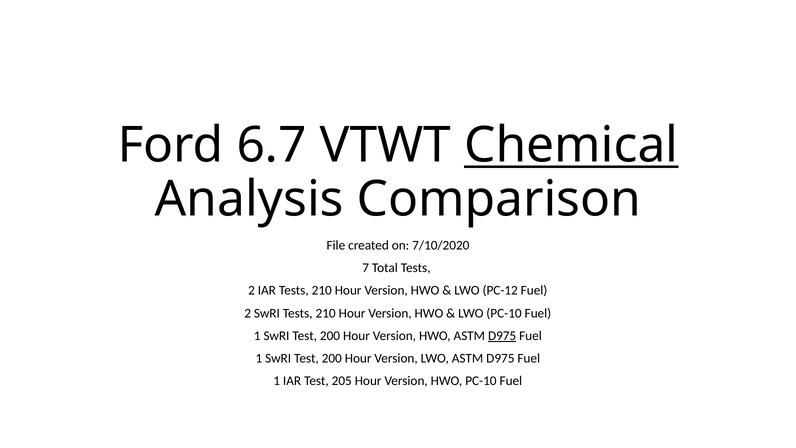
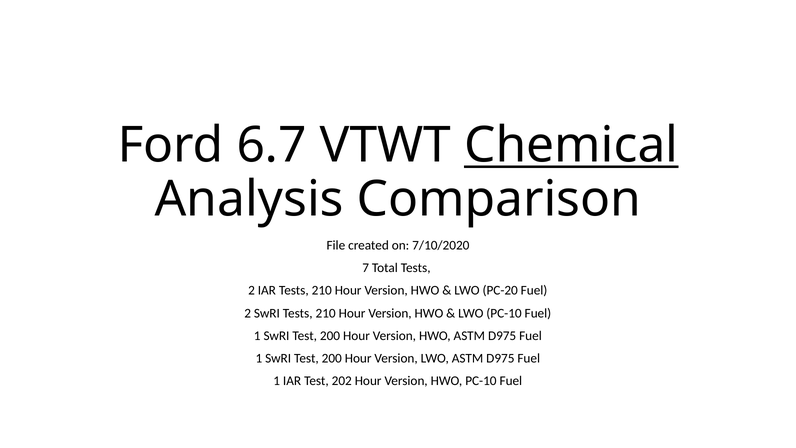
PC-12: PC-12 -> PC-20
D975 at (502, 336) underline: present -> none
205: 205 -> 202
